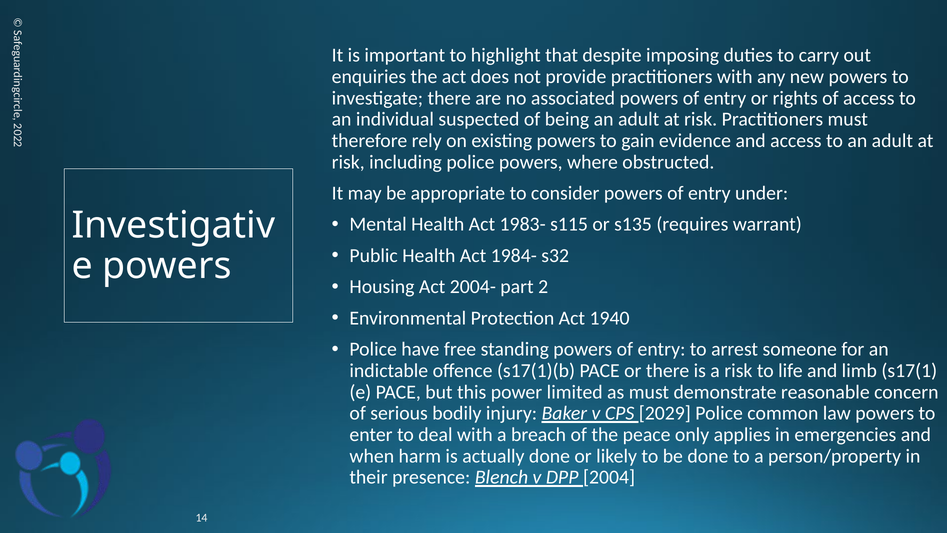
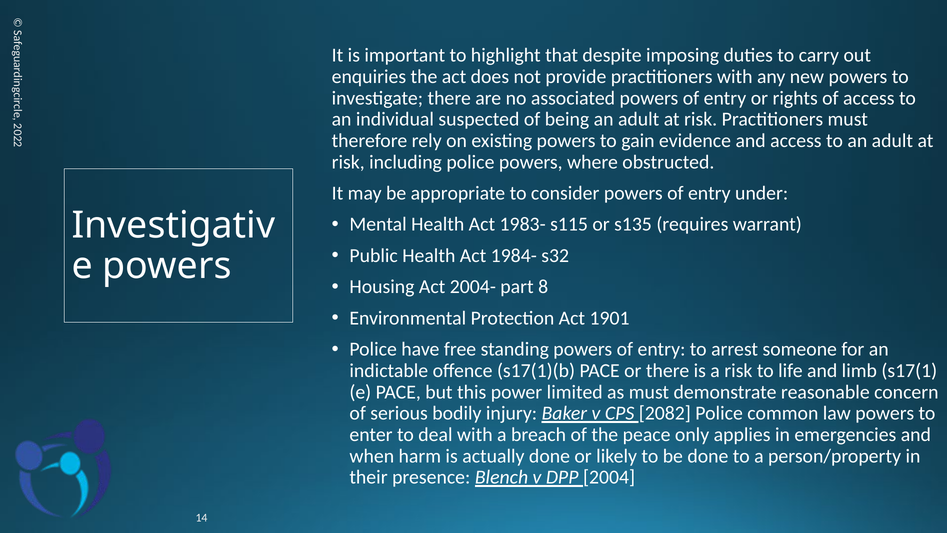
part 2: 2 -> 8
1940: 1940 -> 1901
2029: 2029 -> 2082
